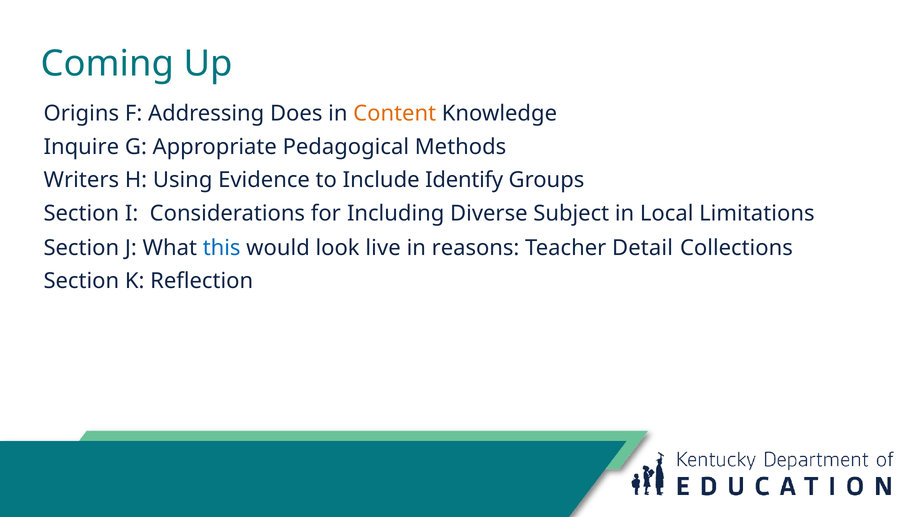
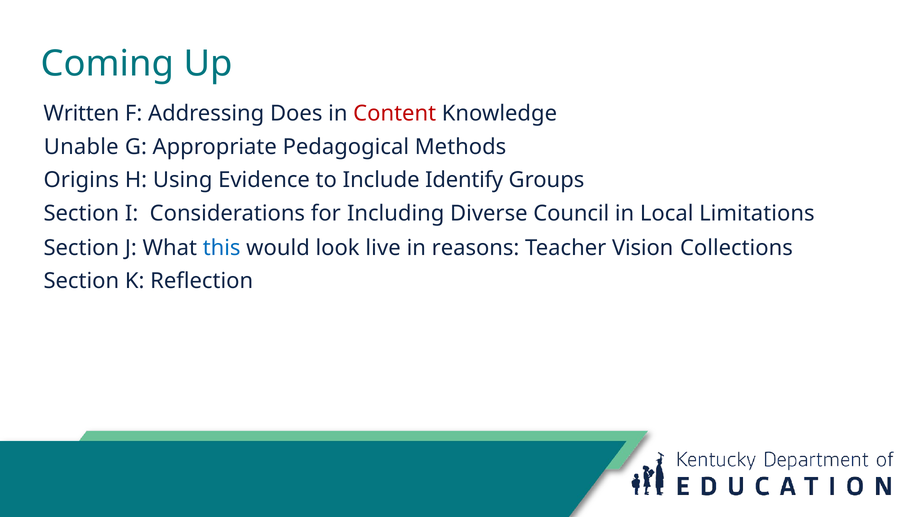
Origins: Origins -> Written
Content colour: orange -> red
Inquire: Inquire -> Unable
Writers: Writers -> Origins
Subject: Subject -> Council
Detail: Detail -> Vision
